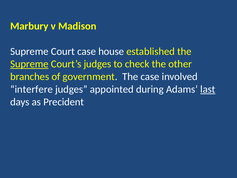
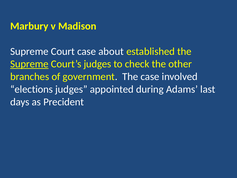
house: house -> about
interfere: interfere -> elections
last underline: present -> none
